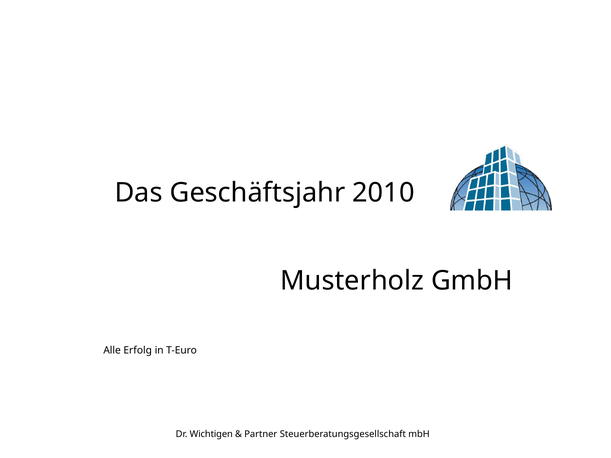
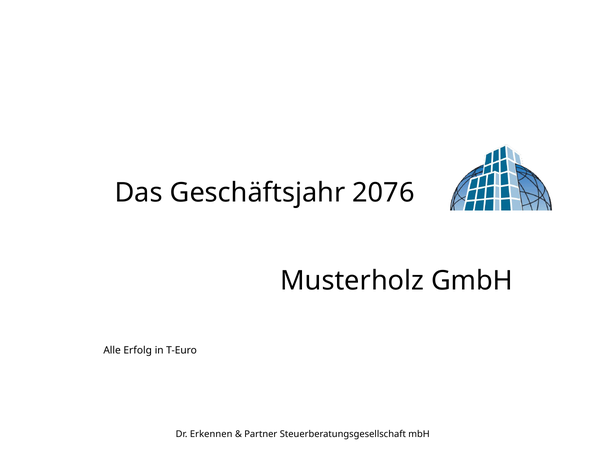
2010: 2010 -> 2076
Wichtigen: Wichtigen -> Erkennen
